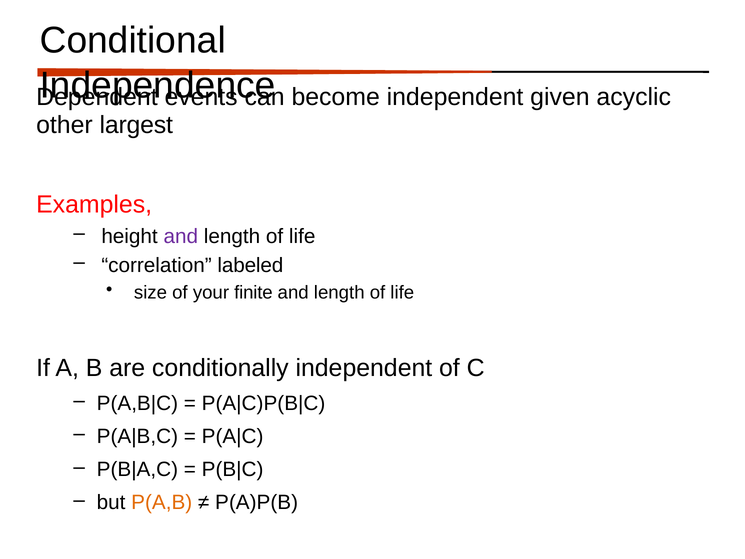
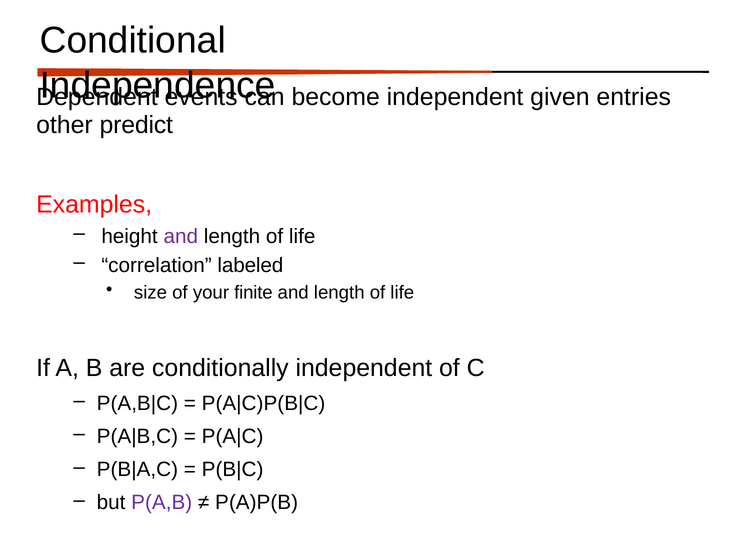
acyclic: acyclic -> entries
largest: largest -> predict
P(A,B colour: orange -> purple
